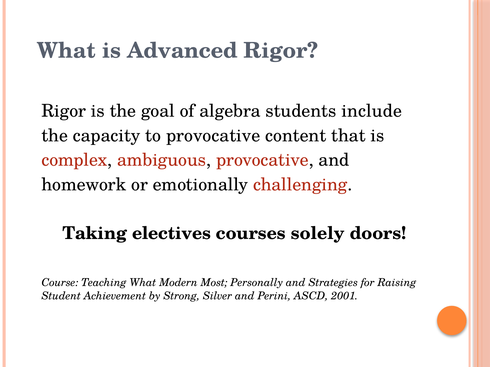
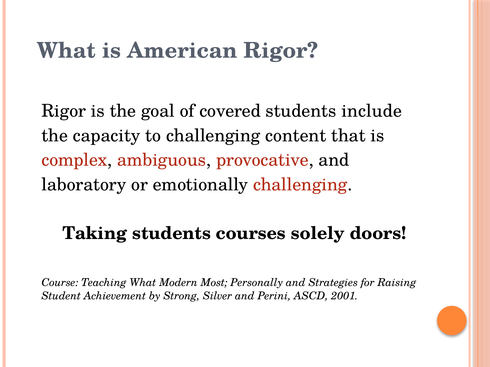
Advanced: Advanced -> American
algebra: algebra -> covered
to provocative: provocative -> challenging
homework: homework -> laboratory
Taking electives: electives -> students
